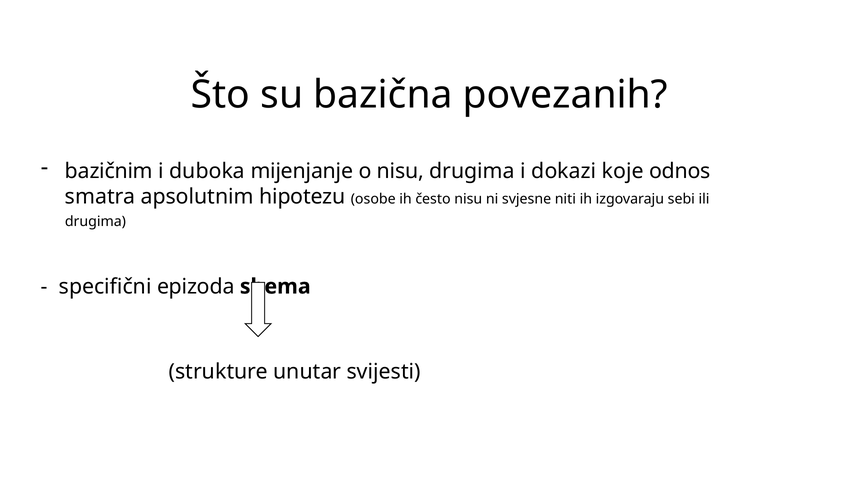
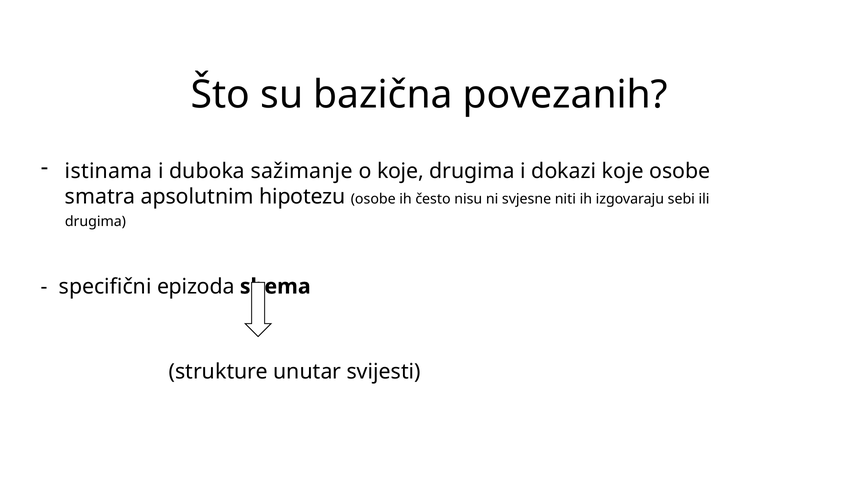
bazičnim: bazičnim -> istinama
mijenjanje: mijenjanje -> sažimanje
o nisu: nisu -> koje
koje odnos: odnos -> osobe
